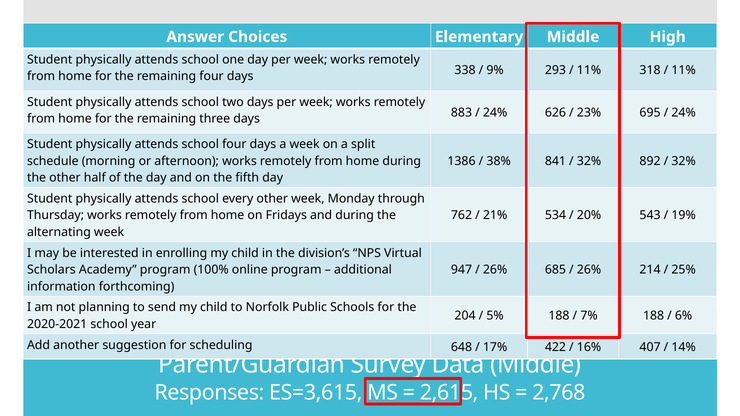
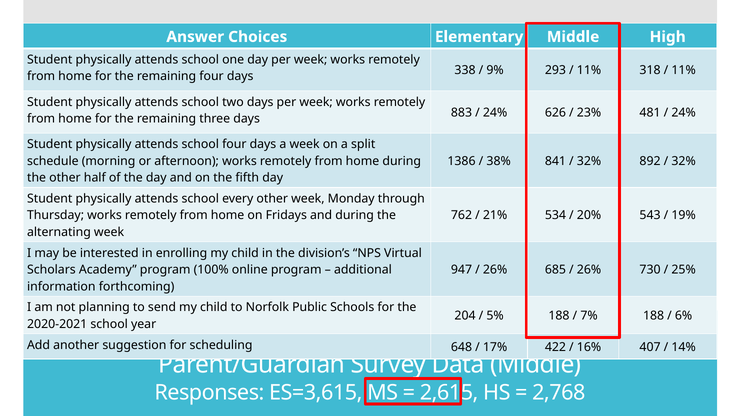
695: 695 -> 481
214: 214 -> 730
